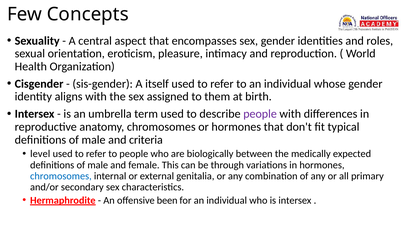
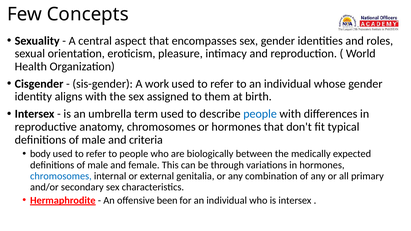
itself: itself -> work
people at (260, 114) colour: purple -> blue
level: level -> body
